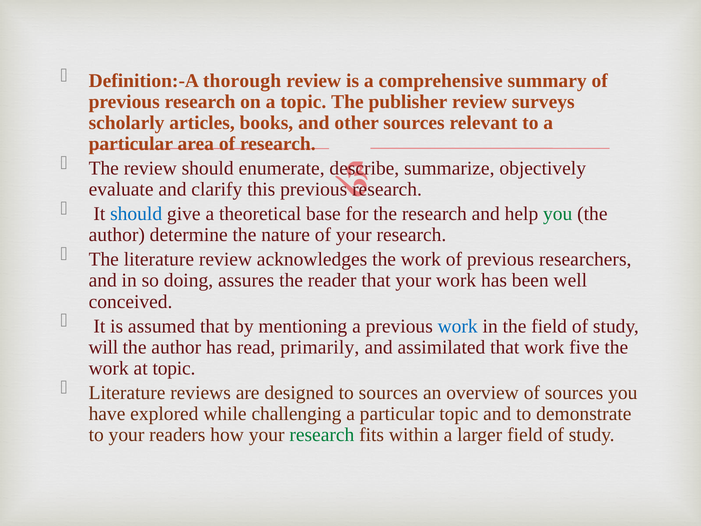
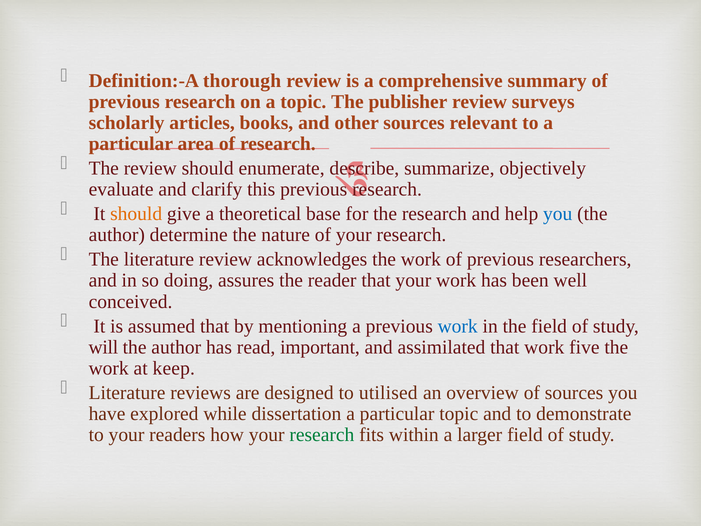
should at (136, 214) colour: blue -> orange
you at (558, 214) colour: green -> blue
primarily: primarily -> important
at topic: topic -> keep
to sources: sources -> utilised
challenging: challenging -> dissertation
